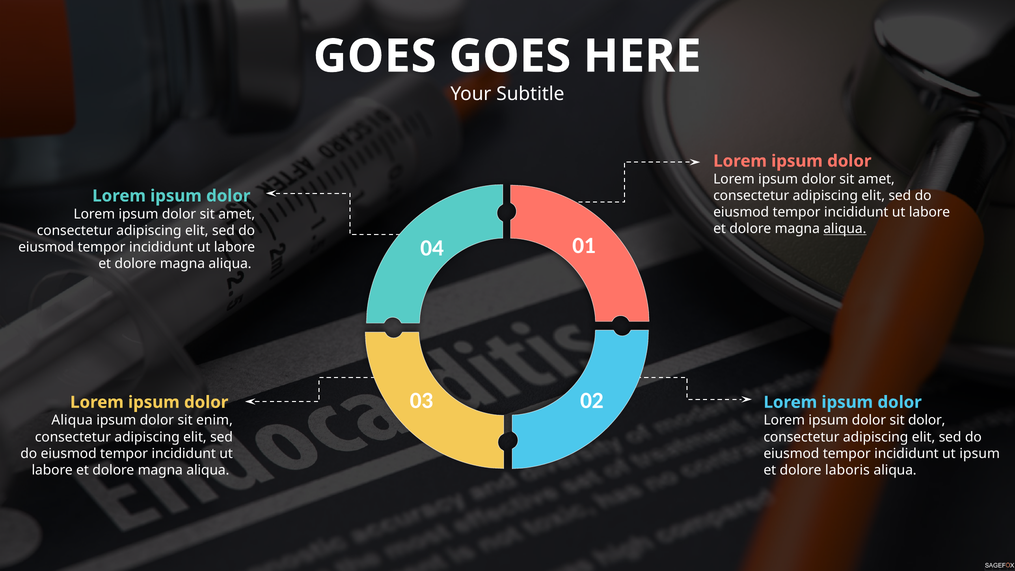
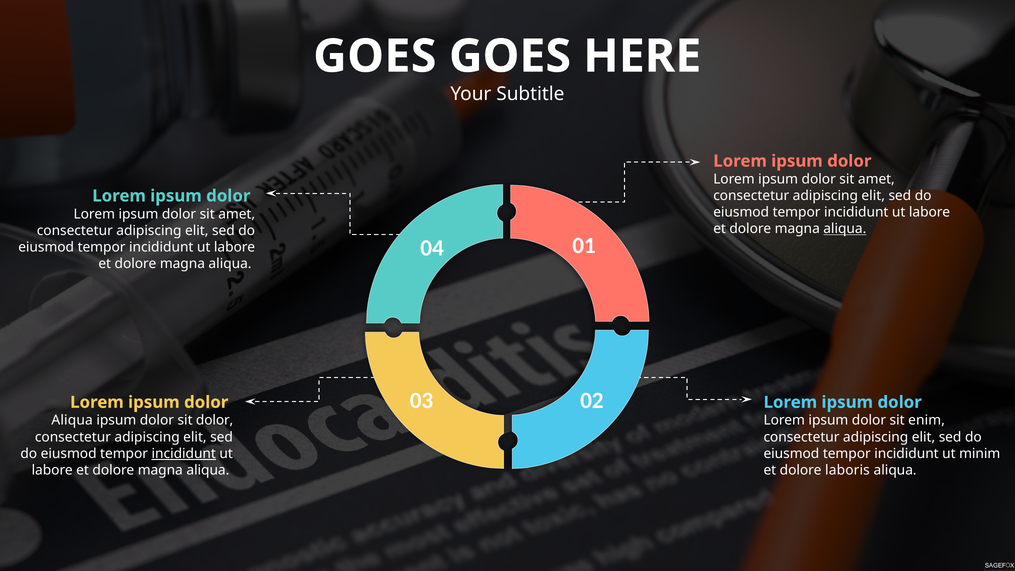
sit enim: enim -> dolor
sit dolor: dolor -> enim
incididunt at (184, 453) underline: none -> present
ut ipsum: ipsum -> minim
